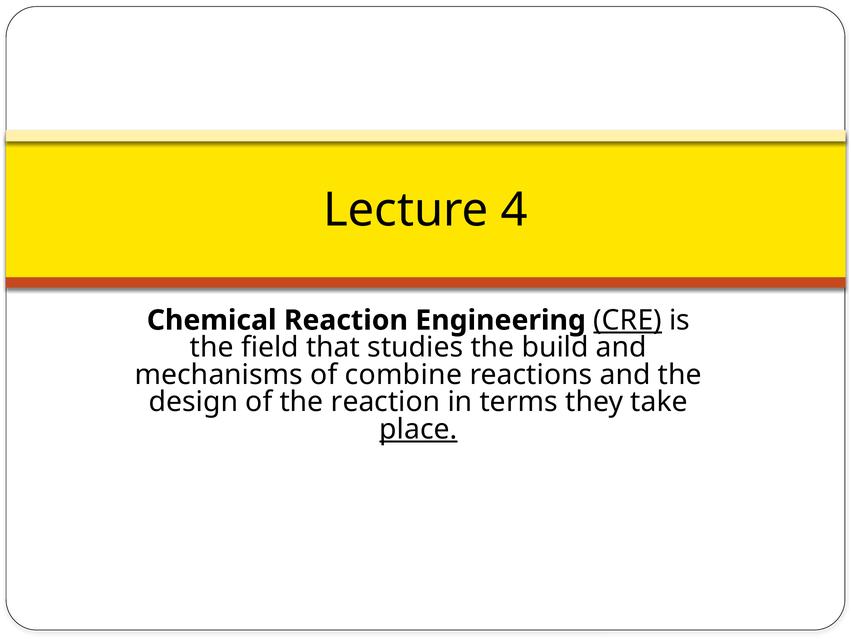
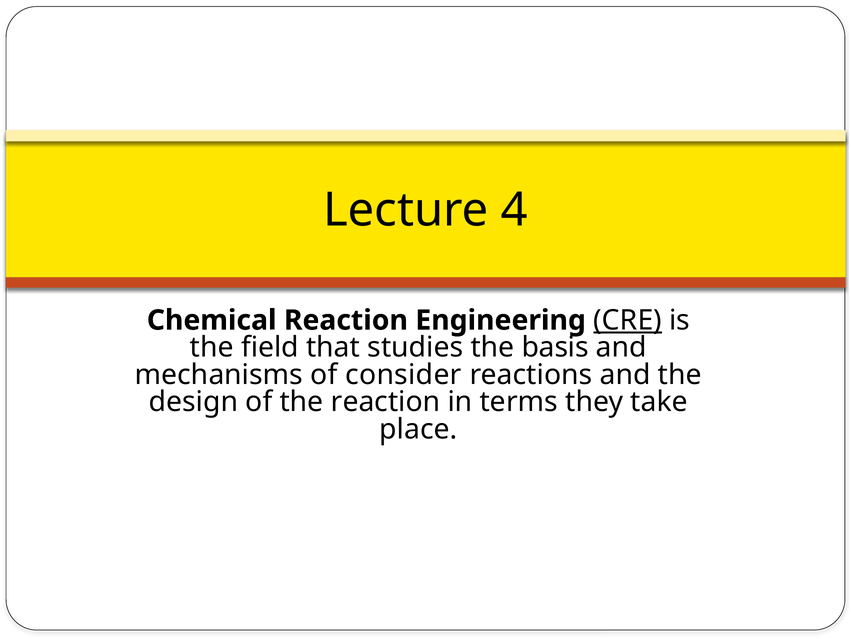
build: build -> basis
combine: combine -> consider
place underline: present -> none
